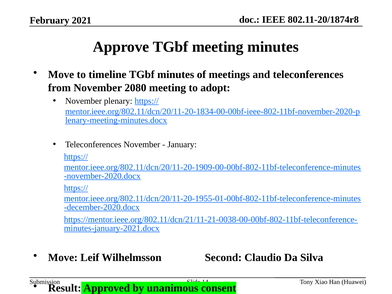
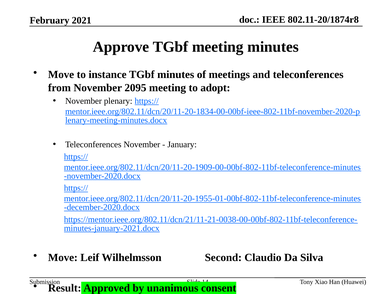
timeline: timeline -> instance
2080: 2080 -> 2095
